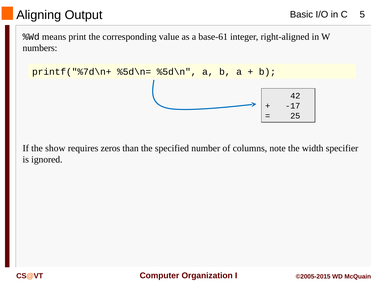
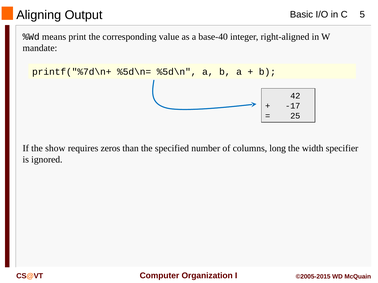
base-61: base-61 -> base-40
numbers: numbers -> mandate
note: note -> long
